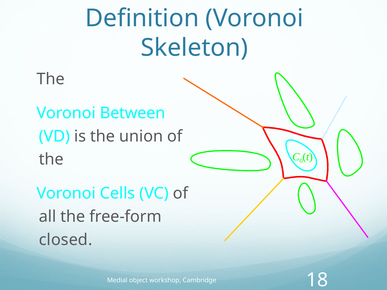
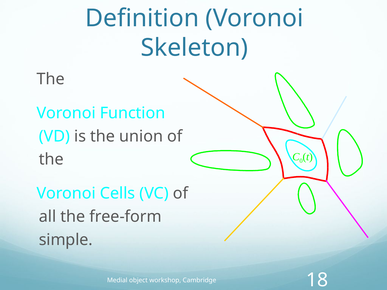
Between: Between -> Function
closed: closed -> simple
